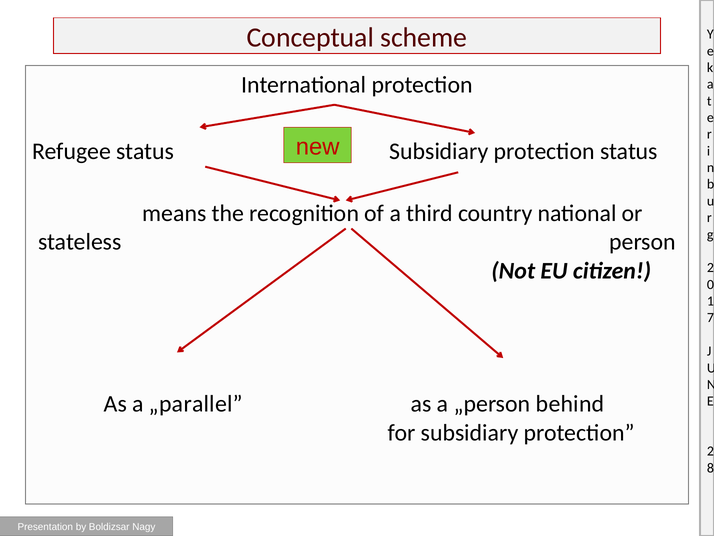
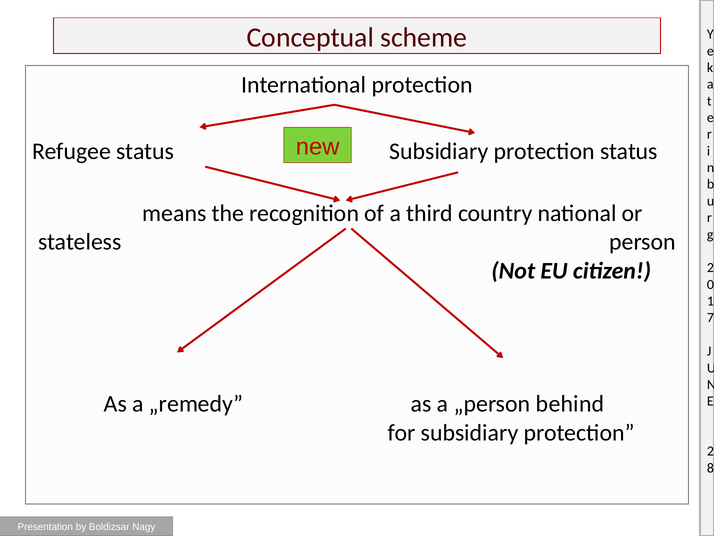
„parallel: „parallel -> „remedy
